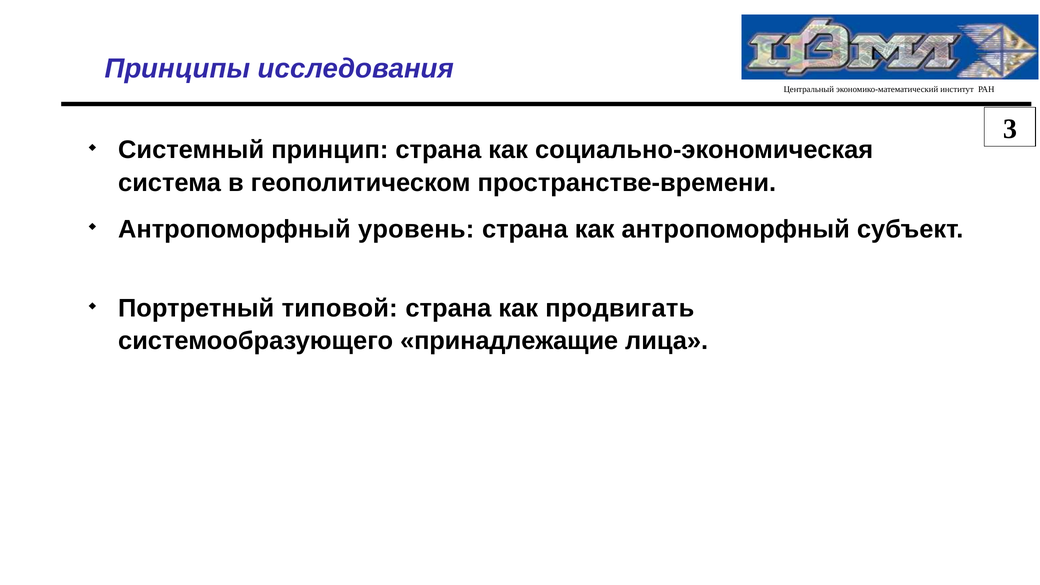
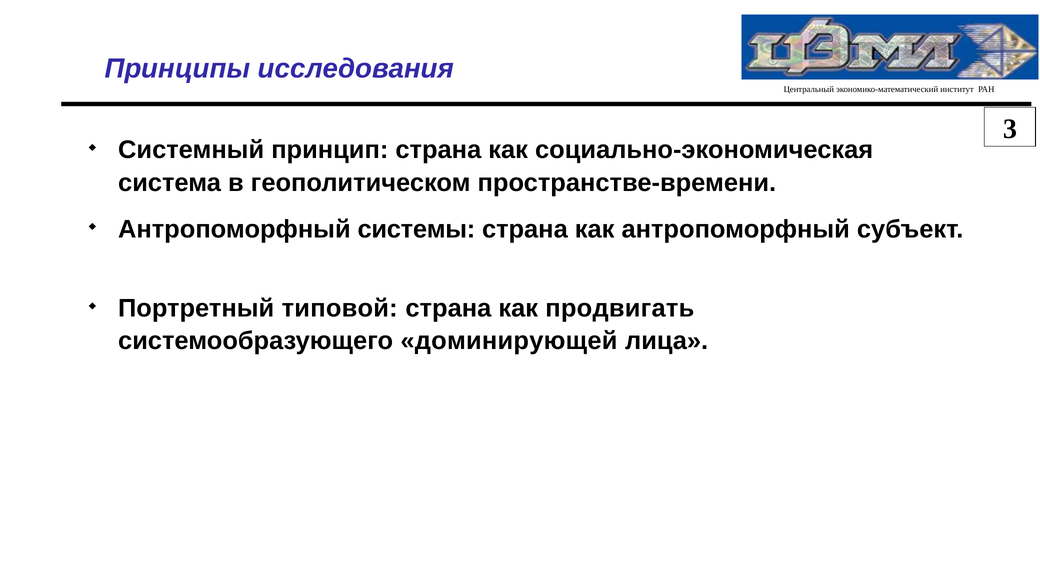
уровень: уровень -> системы
принадлежащие: принадлежащие -> доминирующей
